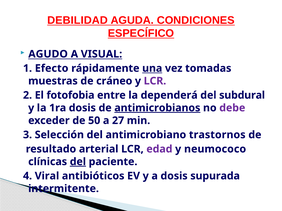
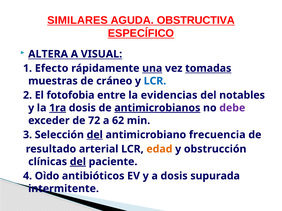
DEBILIDAD: DEBILIDAD -> SIMILARES
CONDICIONES: CONDICIONES -> OBSTRUCTIVA
AGUDO: AGUDO -> ALTERA
tomadas underline: none -> present
LCR at (155, 81) colour: purple -> blue
dependerá: dependerá -> evidencias
subdural: subdural -> notables
1ra underline: none -> present
50: 50 -> 72
27: 27 -> 62
del at (95, 135) underline: none -> present
trastornos: trastornos -> frecuencia
edad colour: purple -> orange
neumococo: neumococo -> obstrucción
Viral: Viral -> Oìdo
